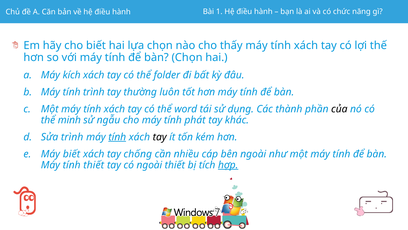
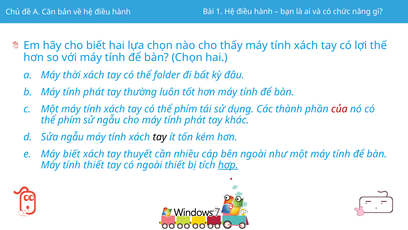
kích: kích -> thời
trình at (94, 92): trình -> phát
tay có thể word: word -> phím
của colour: black -> red
minh at (69, 120): minh -> phím
Sửa trình: trình -> ngẫu
tính at (117, 137) underline: present -> none
chống: chống -> thuyết
